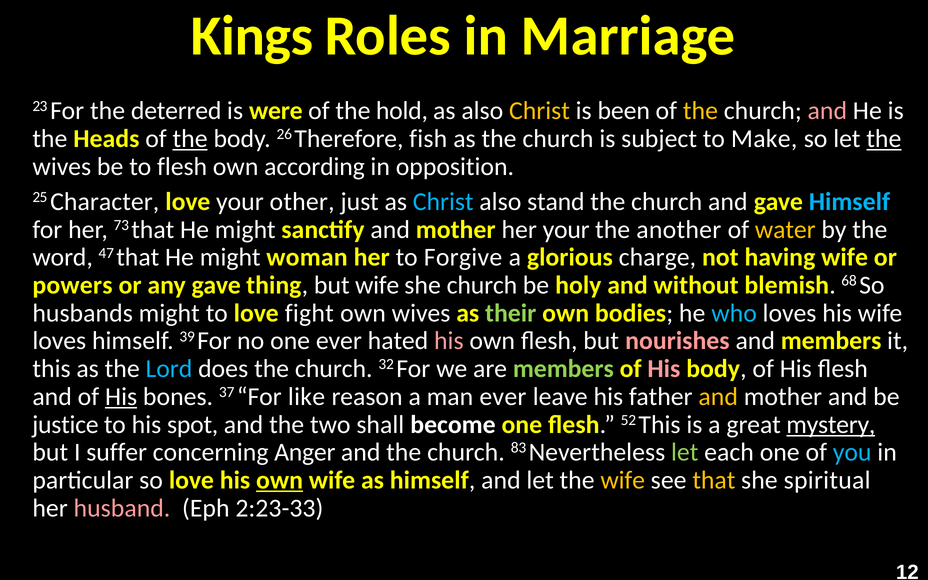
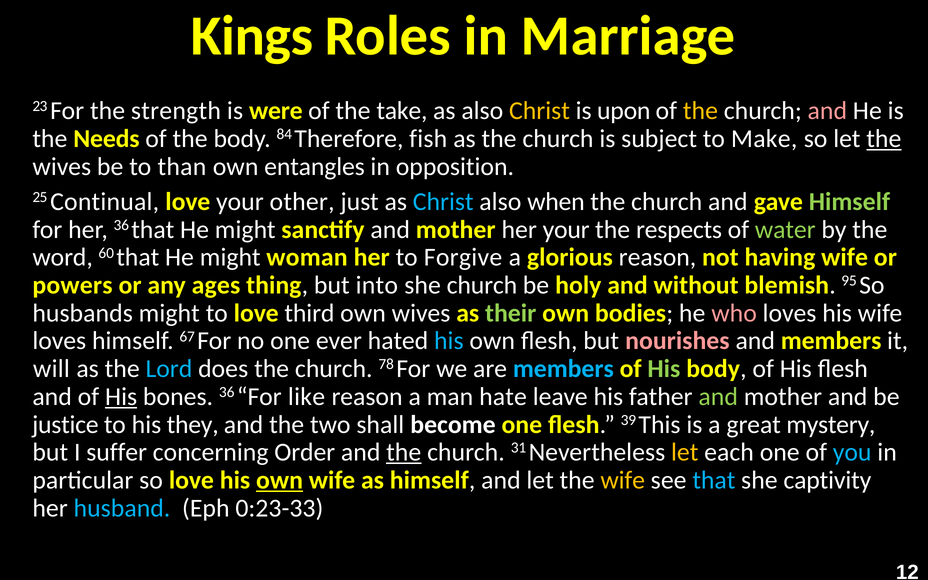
deterred: deterred -> strength
hold: hold -> take
been: been -> upon
Heads: Heads -> Needs
the at (190, 139) underline: present -> none
26: 26 -> 84
to flesh: flesh -> than
according: according -> entangles
Character: Character -> Continual
stand: stand -> when
Himself at (849, 202) colour: light blue -> light green
her 73: 73 -> 36
another: another -> respects
water colour: yellow -> light green
47: 47 -> 60
glorious charge: charge -> reason
any gave: gave -> ages
but wife: wife -> into
68: 68 -> 95
fight: fight -> third
who colour: light blue -> pink
39: 39 -> 67
his at (449, 341) colour: pink -> light blue
this at (52, 369): this -> will
32: 32 -> 78
members at (563, 369) colour: light green -> light blue
His at (664, 369) colour: pink -> light green
bones 37: 37 -> 36
man ever: ever -> hate
and at (718, 397) colour: yellow -> light green
spot: spot -> they
52: 52 -> 39
mystery underline: present -> none
Anger: Anger -> Order
the at (404, 452) underline: none -> present
83: 83 -> 31
let at (685, 452) colour: light green -> yellow
that at (714, 480) colour: yellow -> light blue
spiritual: spiritual -> captivity
husband colour: pink -> light blue
2:23-33: 2:23-33 -> 0:23-33
